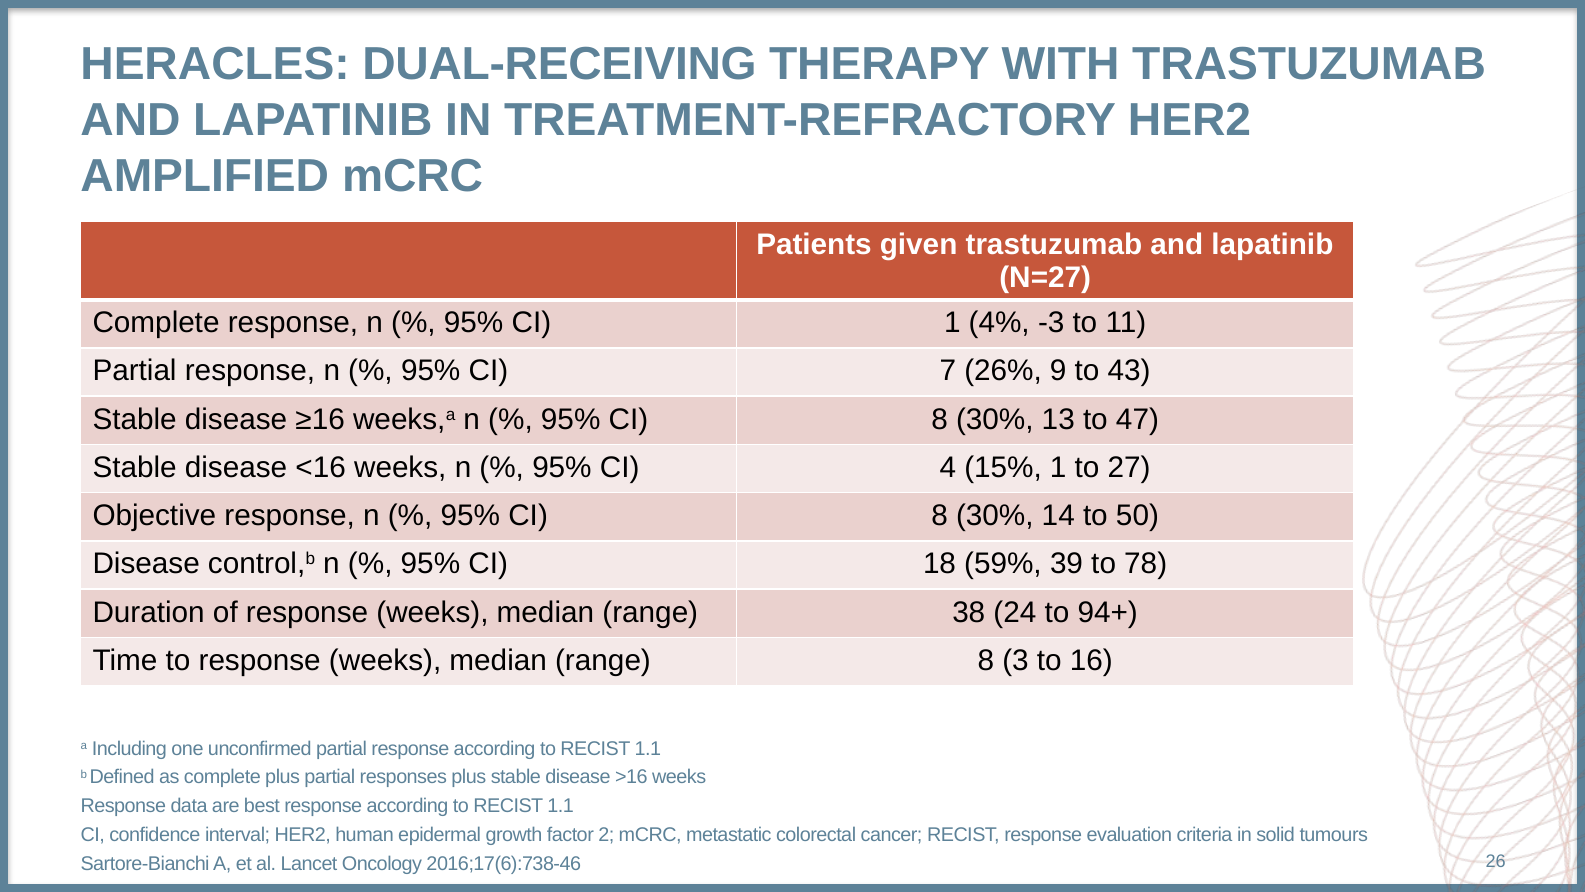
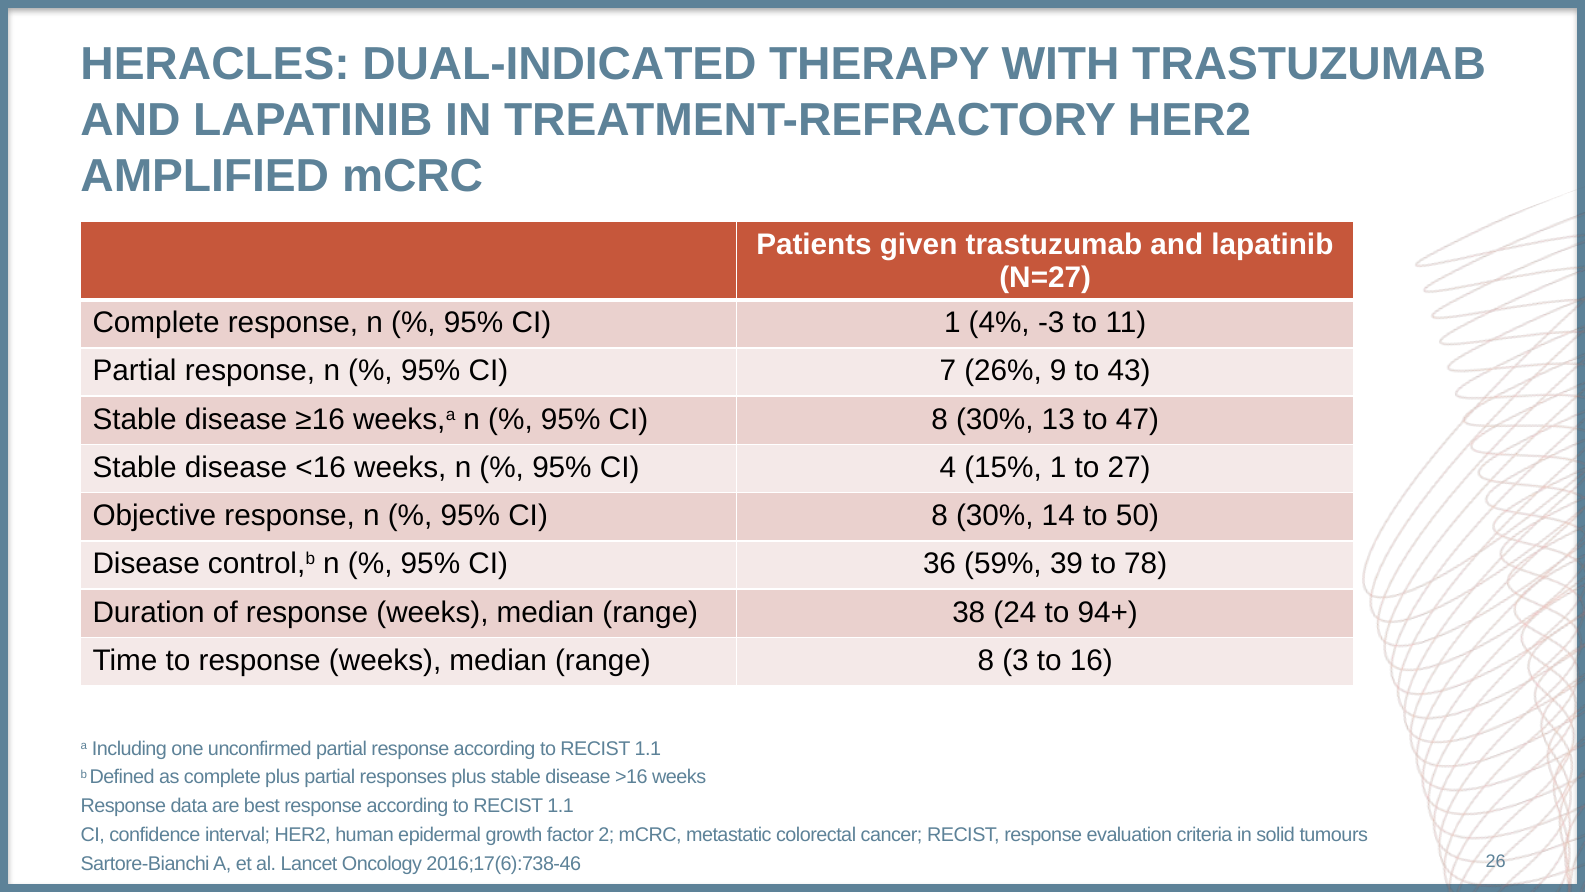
DUAL-RECEIVING: DUAL-RECEIVING -> DUAL-INDICATED
18: 18 -> 36
